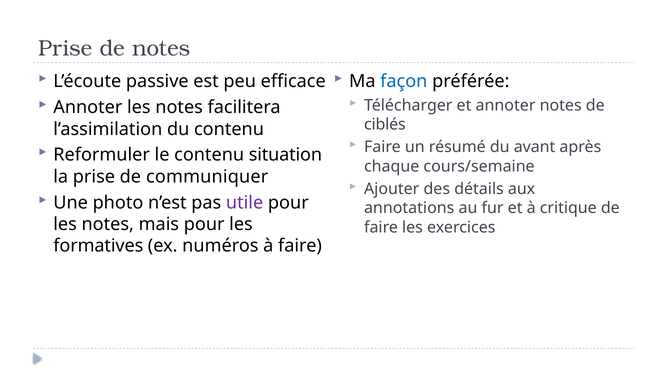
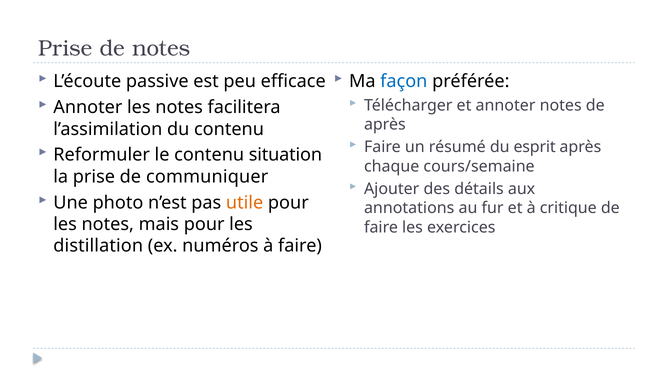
ciblés at (385, 124): ciblés -> après
avant: avant -> esprit
utile colour: purple -> orange
formatives: formatives -> distillation
